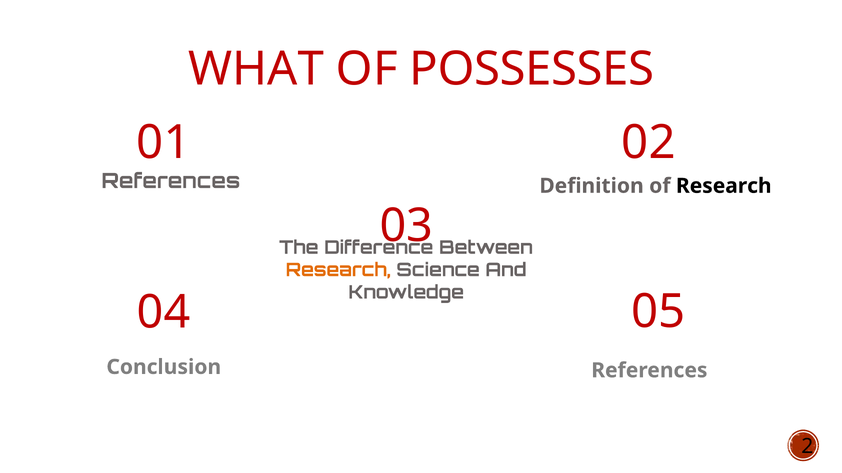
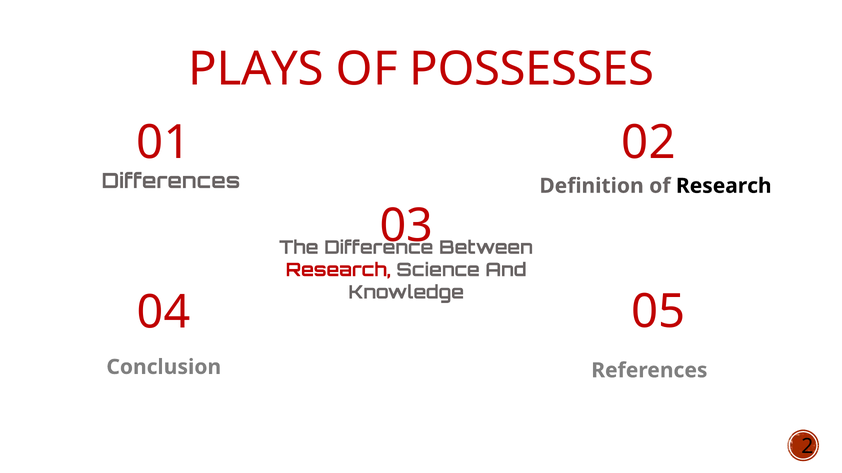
WHAT: WHAT -> PLAYS
References at (171, 181): References -> Differences
Research at (338, 270) colour: orange -> red
